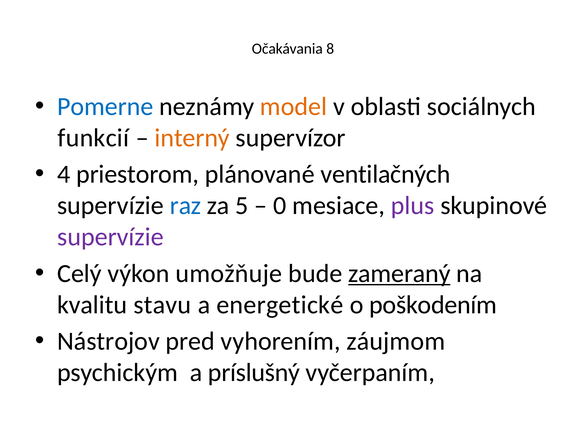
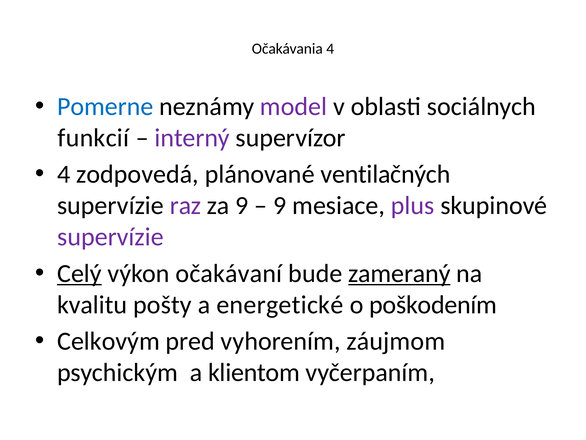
Očakávania 8: 8 -> 4
model colour: orange -> purple
interný colour: orange -> purple
priestorom: priestorom -> zodpovedá
raz colour: blue -> purple
za 5: 5 -> 9
0 at (280, 205): 0 -> 9
Celý underline: none -> present
umožňuje: umožňuje -> očakávaní
stavu: stavu -> pošty
Nástrojov: Nástrojov -> Celkovým
príslušný: príslušný -> klientom
